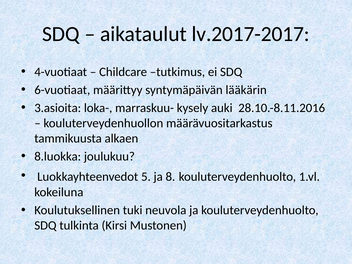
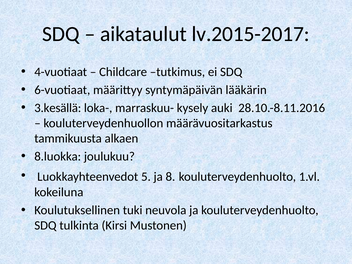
lv.2017-2017: lv.2017-2017 -> lv.2015-2017
3.asioita: 3.asioita -> 3.kesällä
